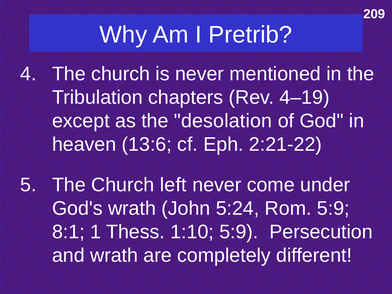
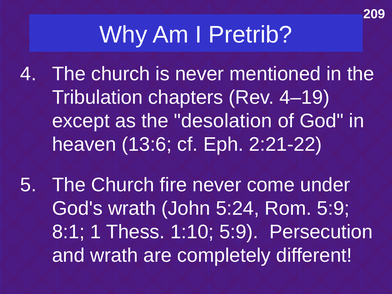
left: left -> fire
